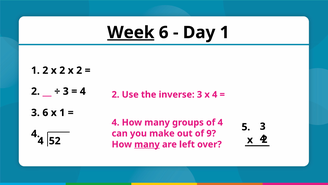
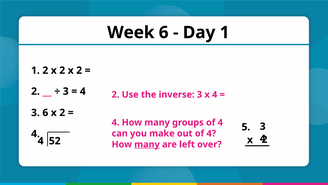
Week underline: present -> none
6 x 1: 1 -> 2
out of 9: 9 -> 4
